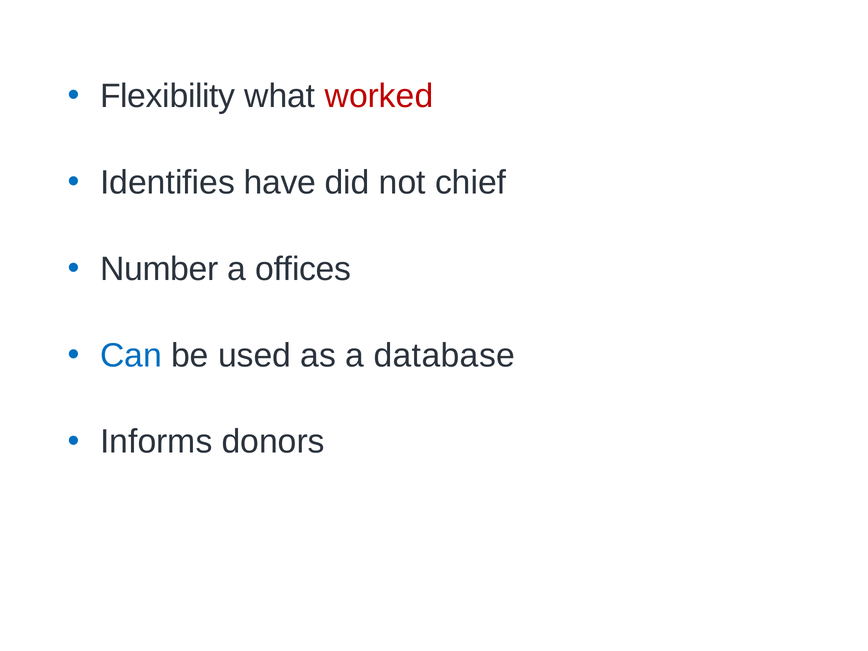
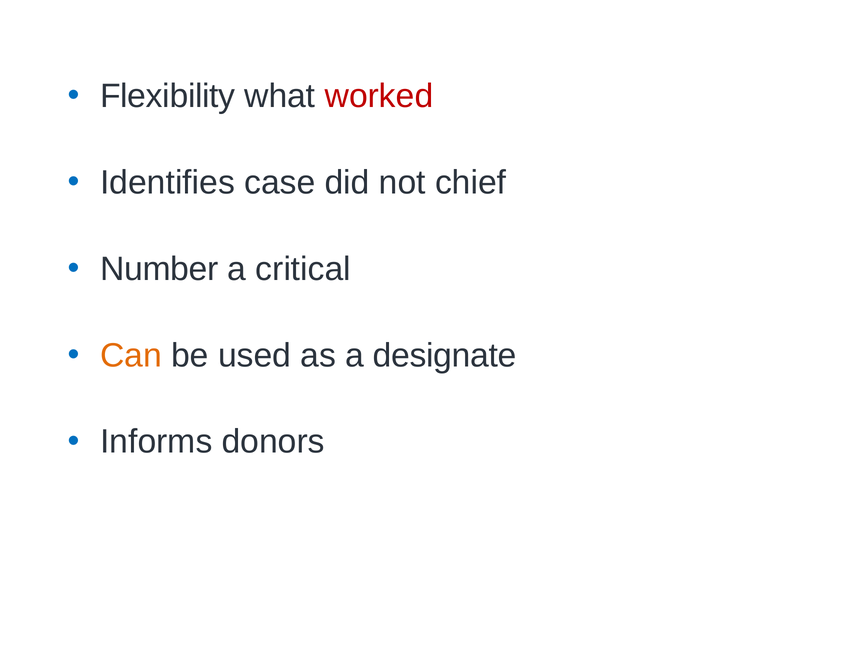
have: have -> case
offices: offices -> critical
Can colour: blue -> orange
database: database -> designate
